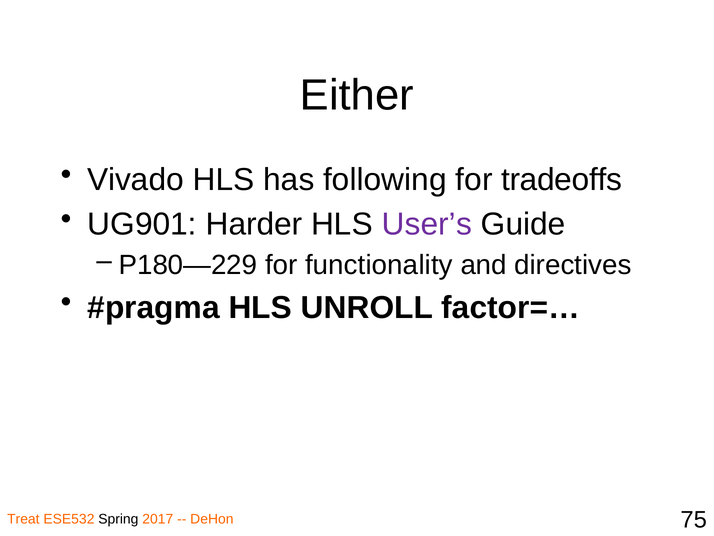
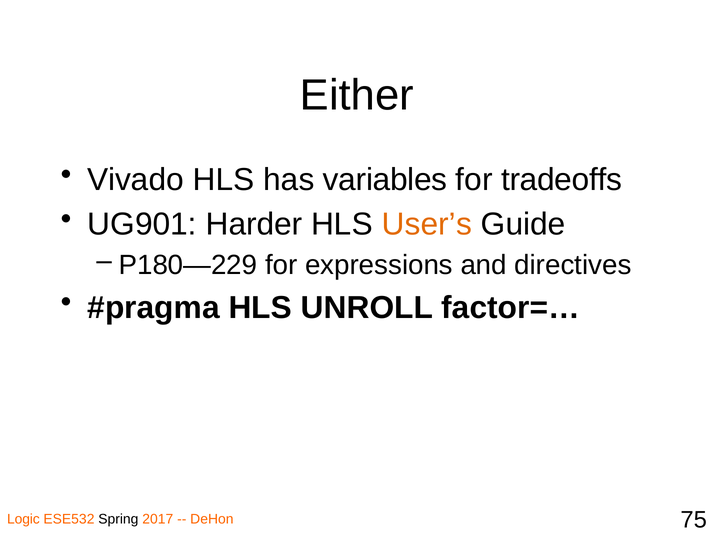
following: following -> variables
User’s colour: purple -> orange
functionality: functionality -> expressions
Treat: Treat -> Logic
